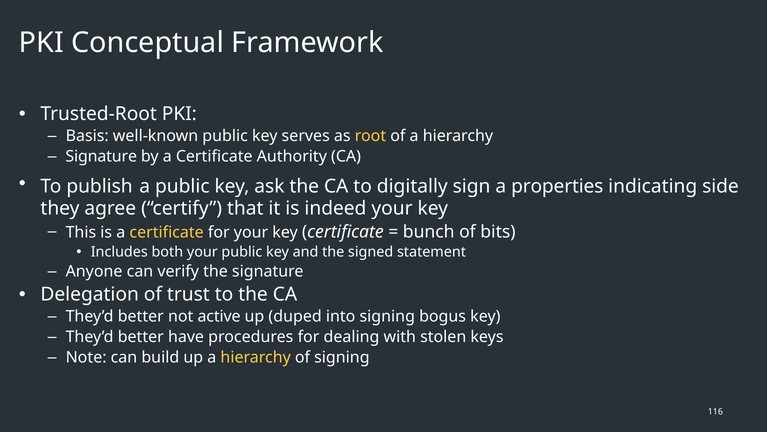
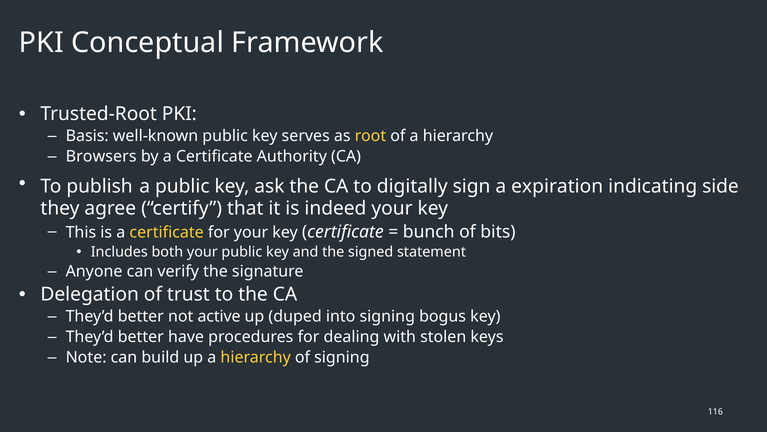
Signature at (101, 156): Signature -> Browsers
properties: properties -> expiration
